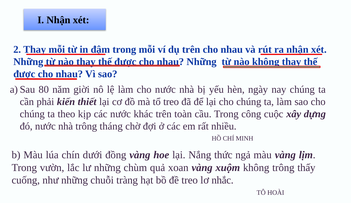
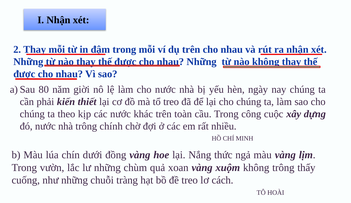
tháng: tháng -> chính
nhắc: nhắc -> cách
